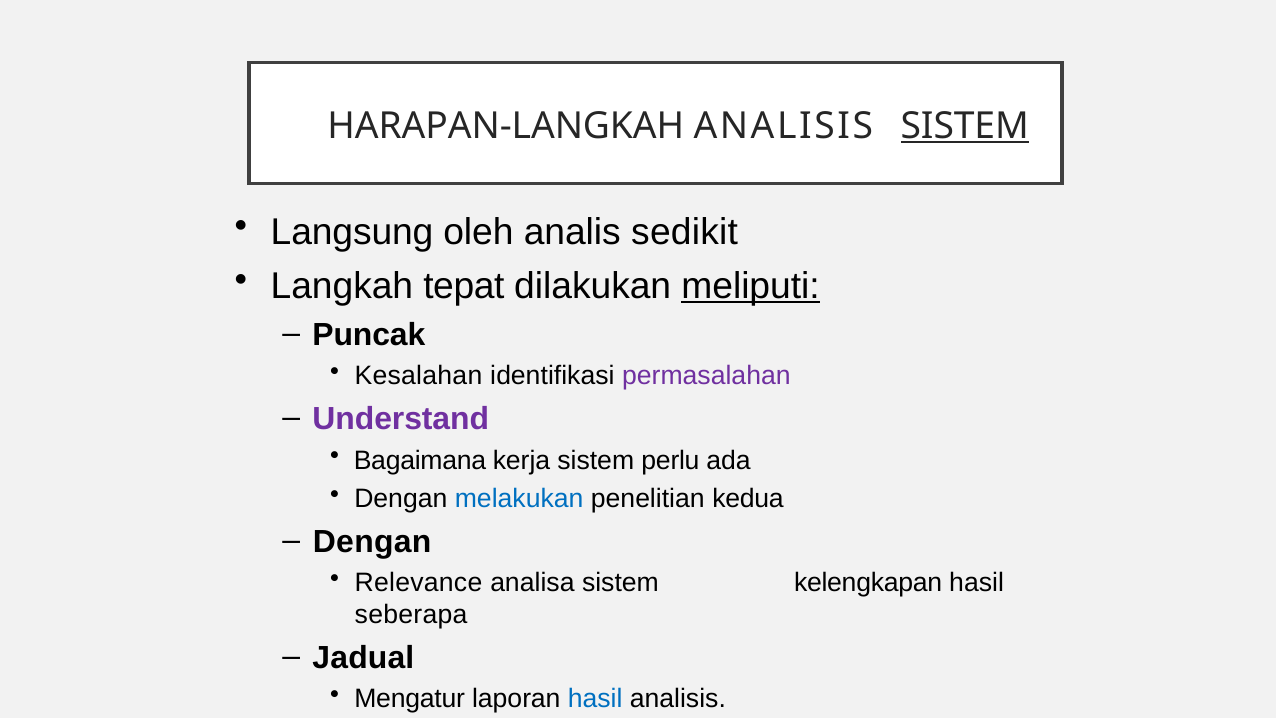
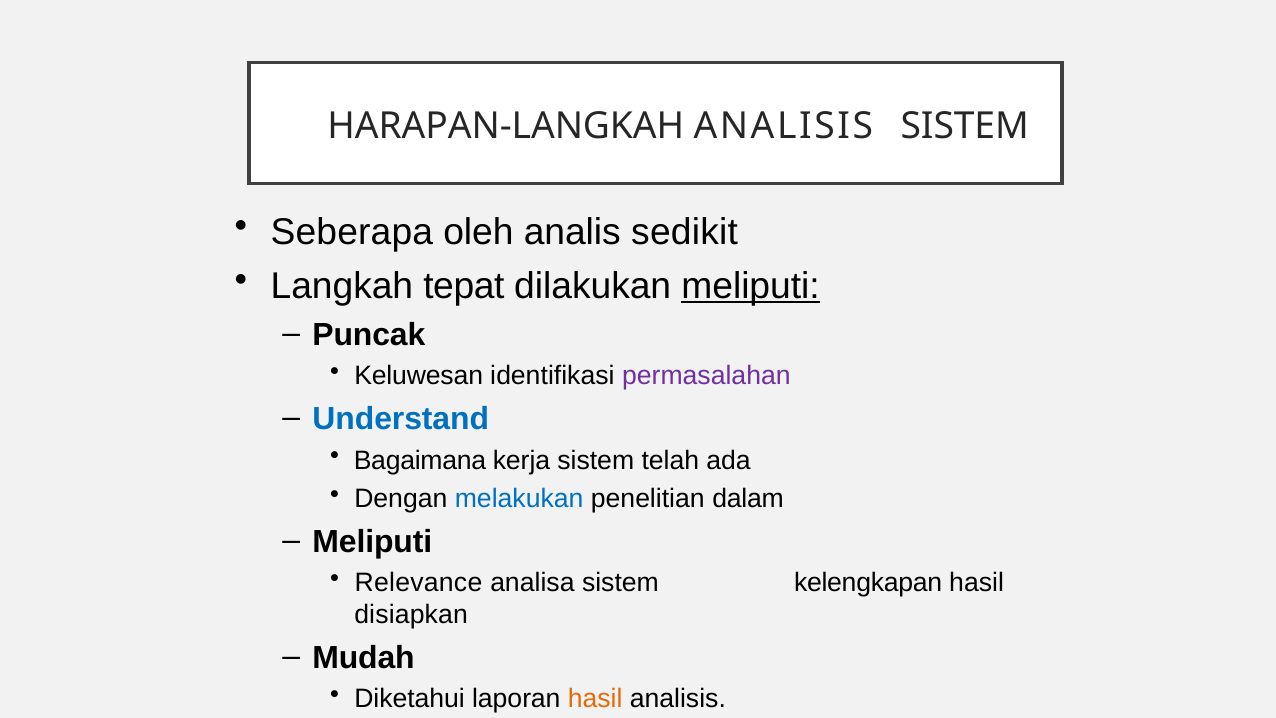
SISTEM at (965, 126) underline: present -> none
Langsung: Langsung -> Seberapa
Kesalahan: Kesalahan -> Keluwesan
Understand colour: purple -> blue
perlu: perlu -> telah
kedua: kedua -> dalam
Dengan at (372, 541): Dengan -> Meliputi
seberapa: seberapa -> disiapkan
Jadual: Jadual -> Mudah
Mengatur: Mengatur -> Diketahui
hasil at (595, 699) colour: blue -> orange
